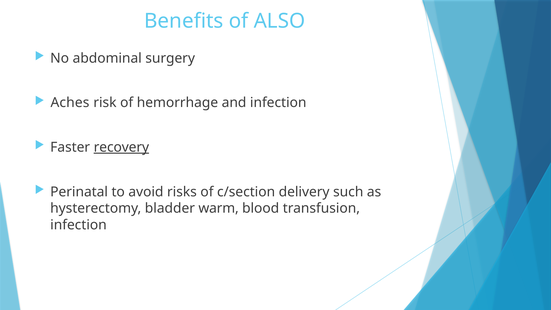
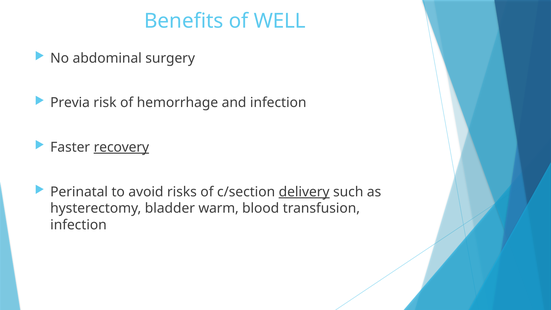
ALSO: ALSO -> WELL
Aches: Aches -> Previa
delivery underline: none -> present
